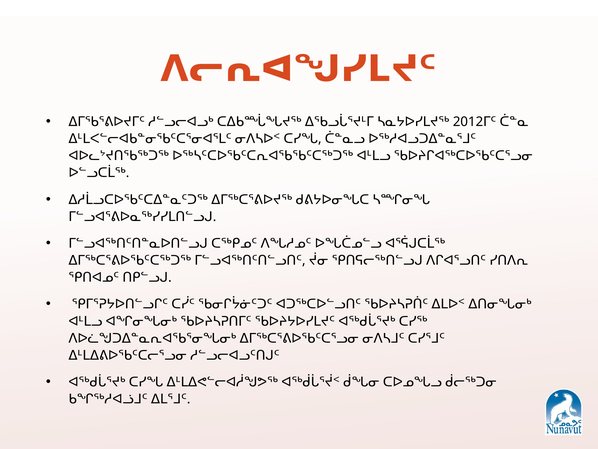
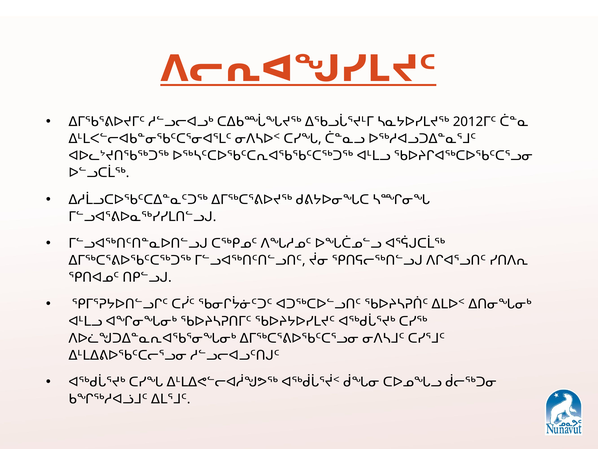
ᐱᓕᕆᐊᖑᓯᒪᔪᑦ underline: none -> present
